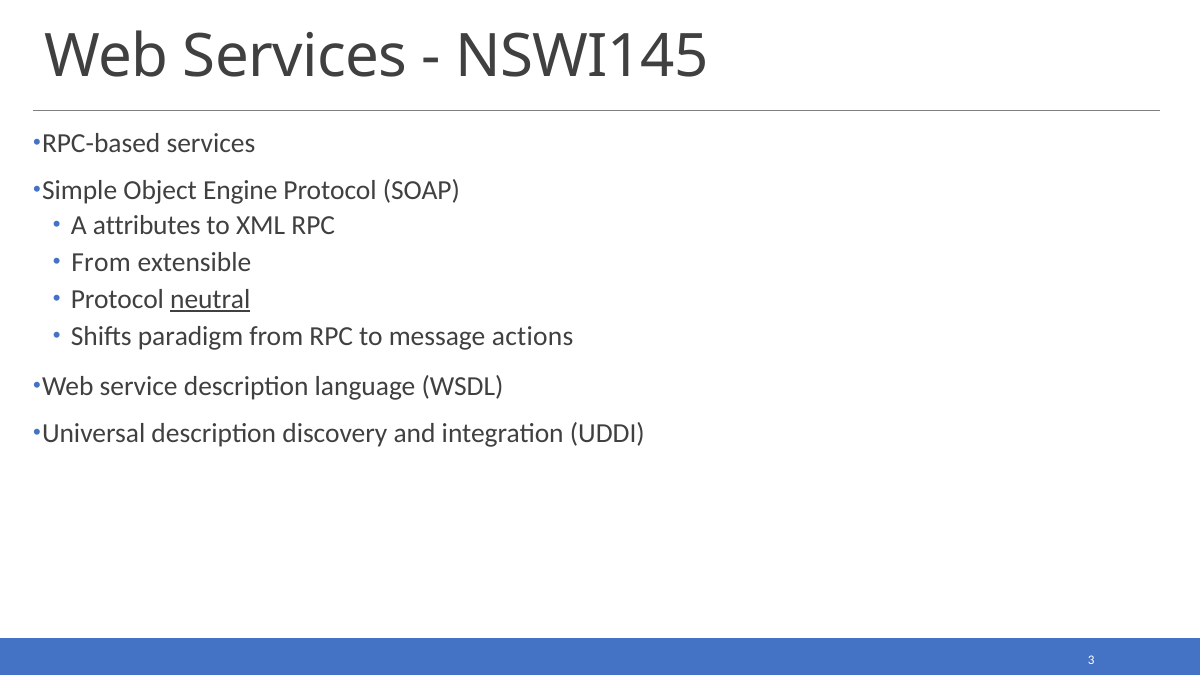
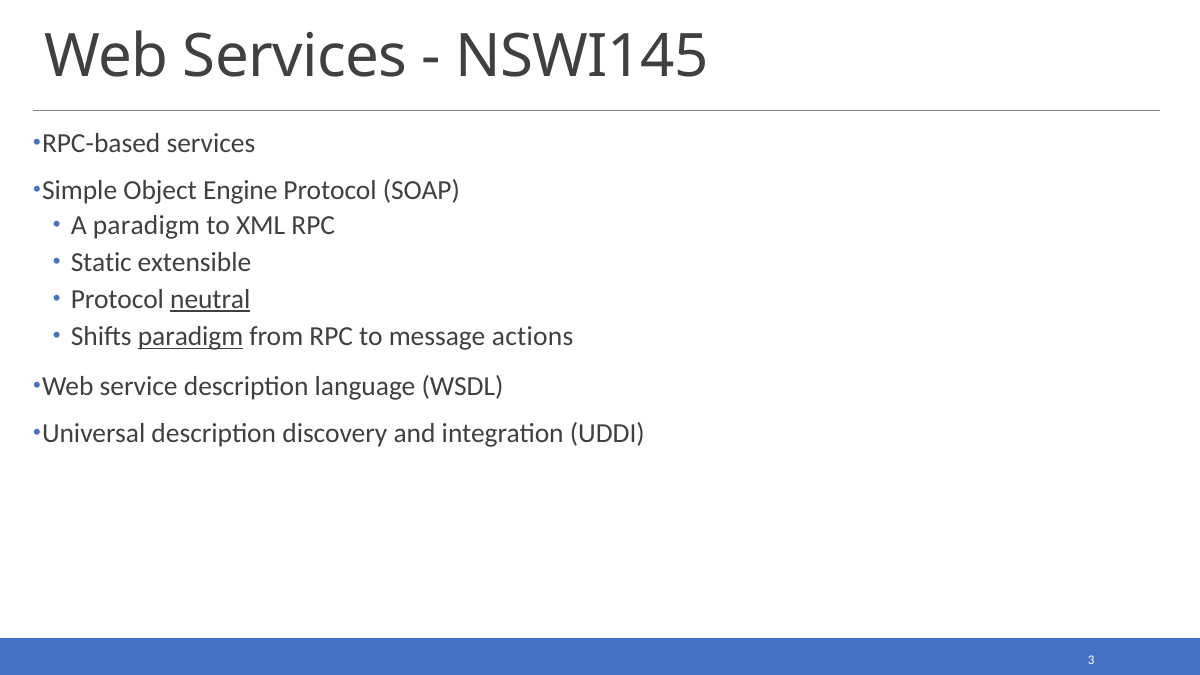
A attributes: attributes -> paradigm
From at (101, 262): From -> Static
paradigm at (191, 337) underline: none -> present
